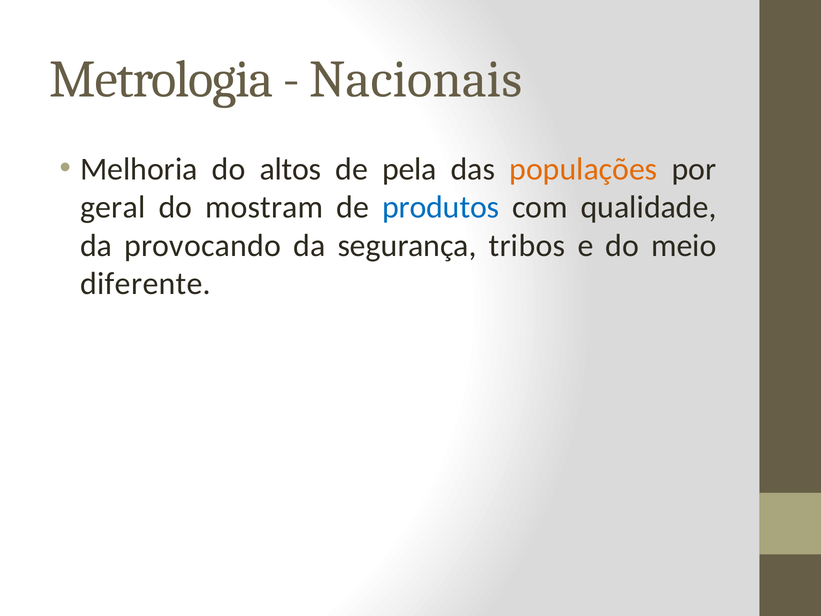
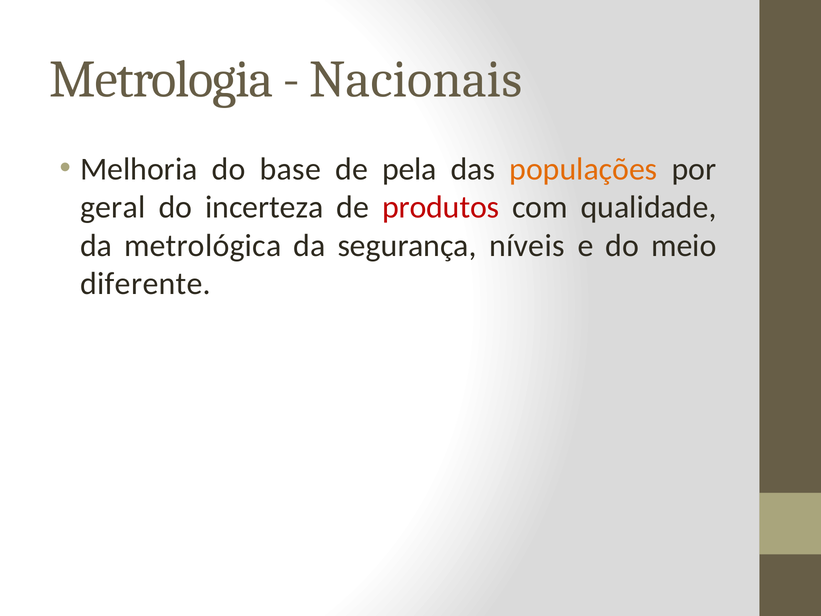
altos: altos -> base
mostram: mostram -> incerteza
produtos colour: blue -> red
provocando: provocando -> metrológica
tribos: tribos -> níveis
